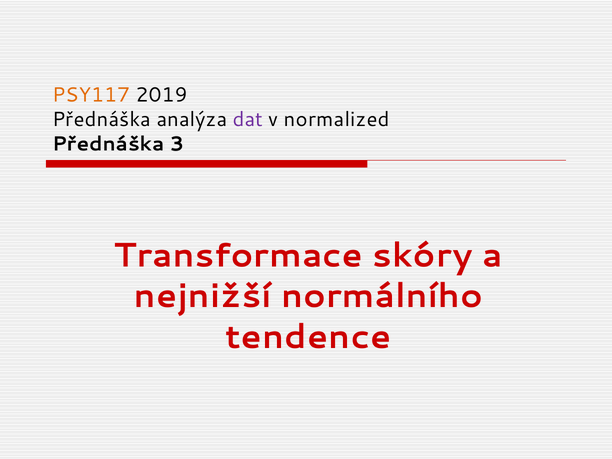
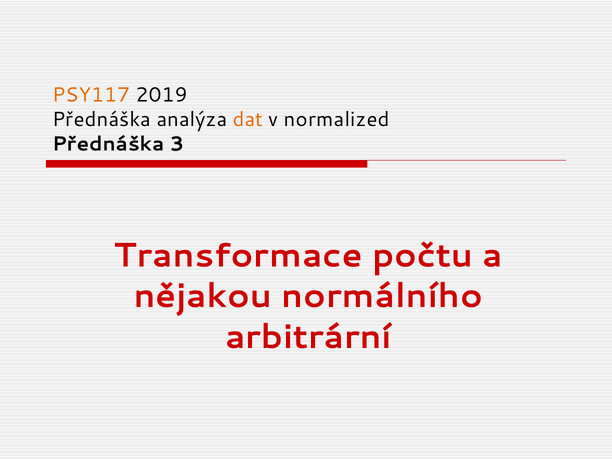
dat colour: purple -> orange
skóry: skóry -> počtu
nejnižší: nejnižší -> nějakou
tendence: tendence -> arbitrární
